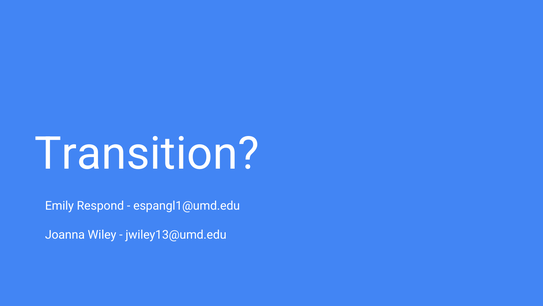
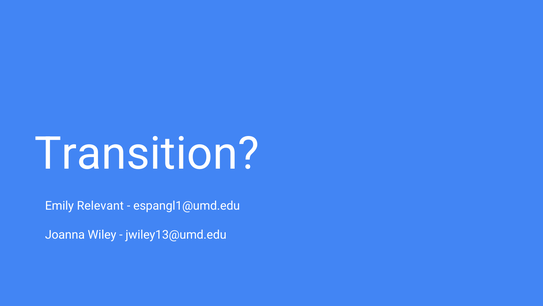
Respond: Respond -> Relevant
